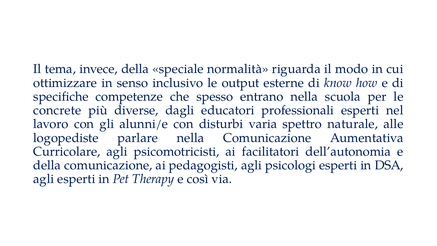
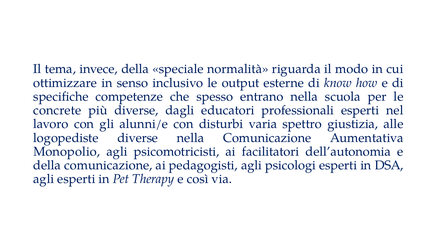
naturale: naturale -> giustizia
logopediste parlare: parlare -> diverse
Curricolare: Curricolare -> Monopolio
